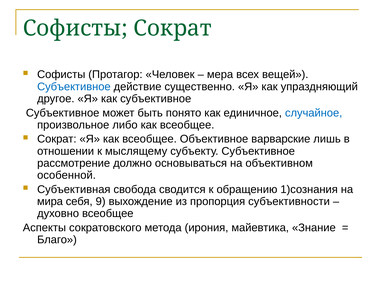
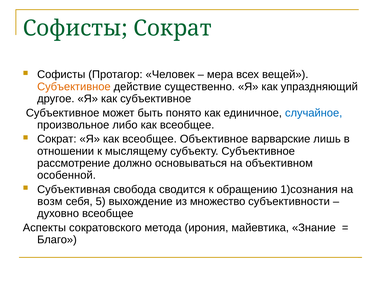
Субъективное at (74, 87) colour: blue -> orange
мира: мира -> возм
9: 9 -> 5
пропорция: пропорция -> множество
